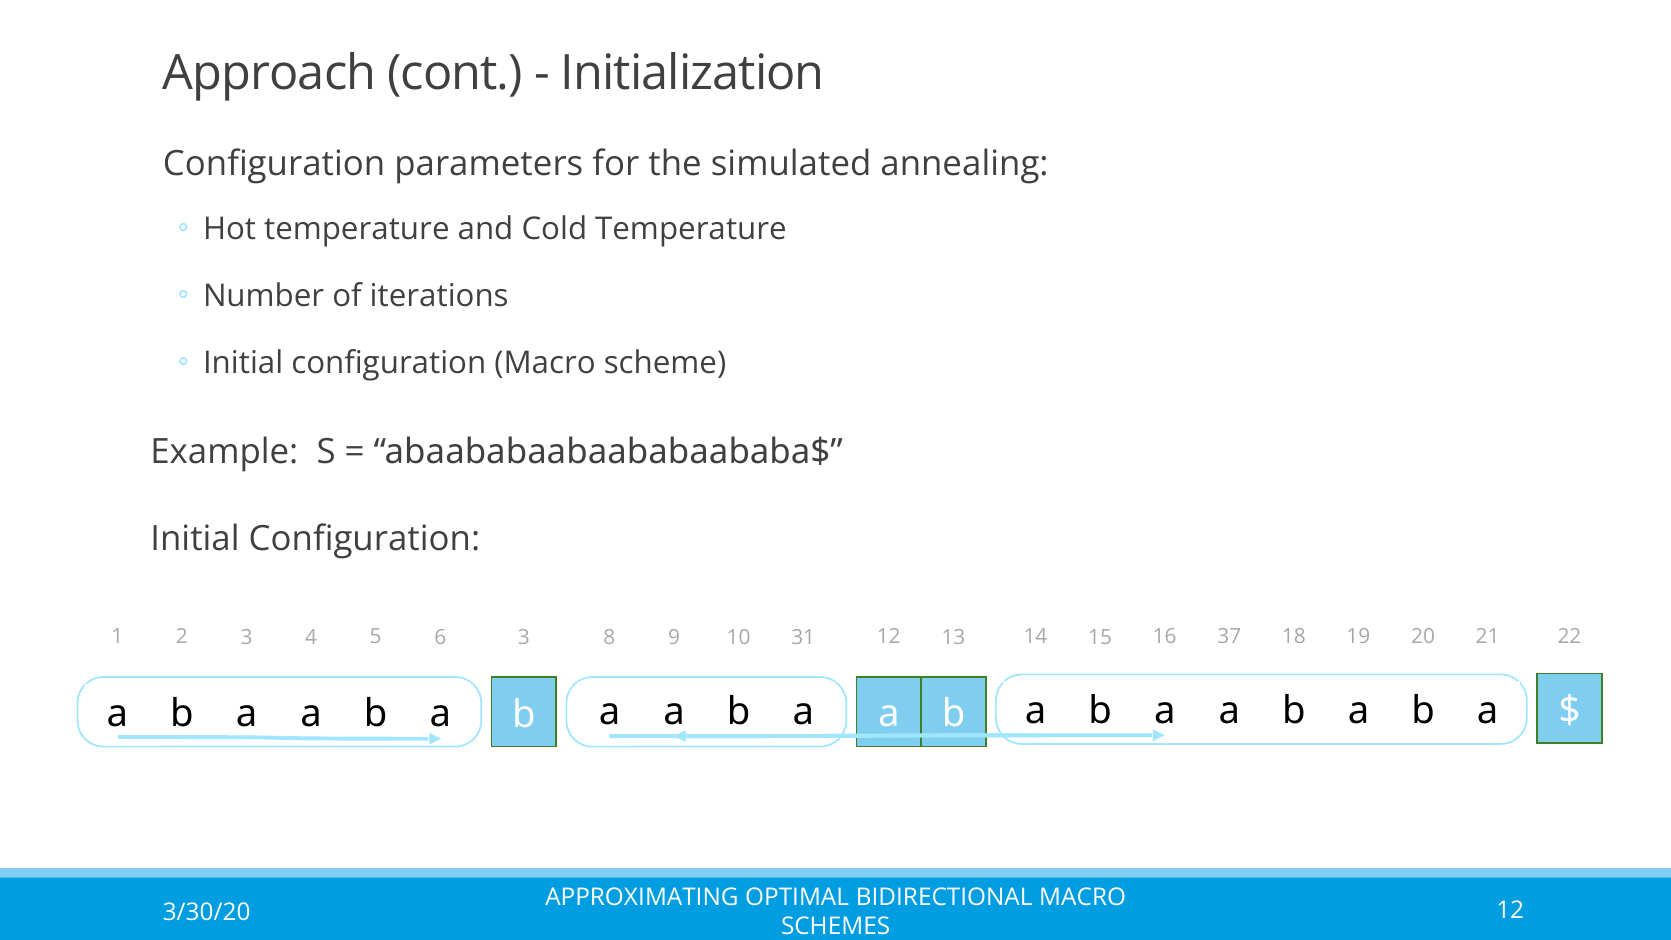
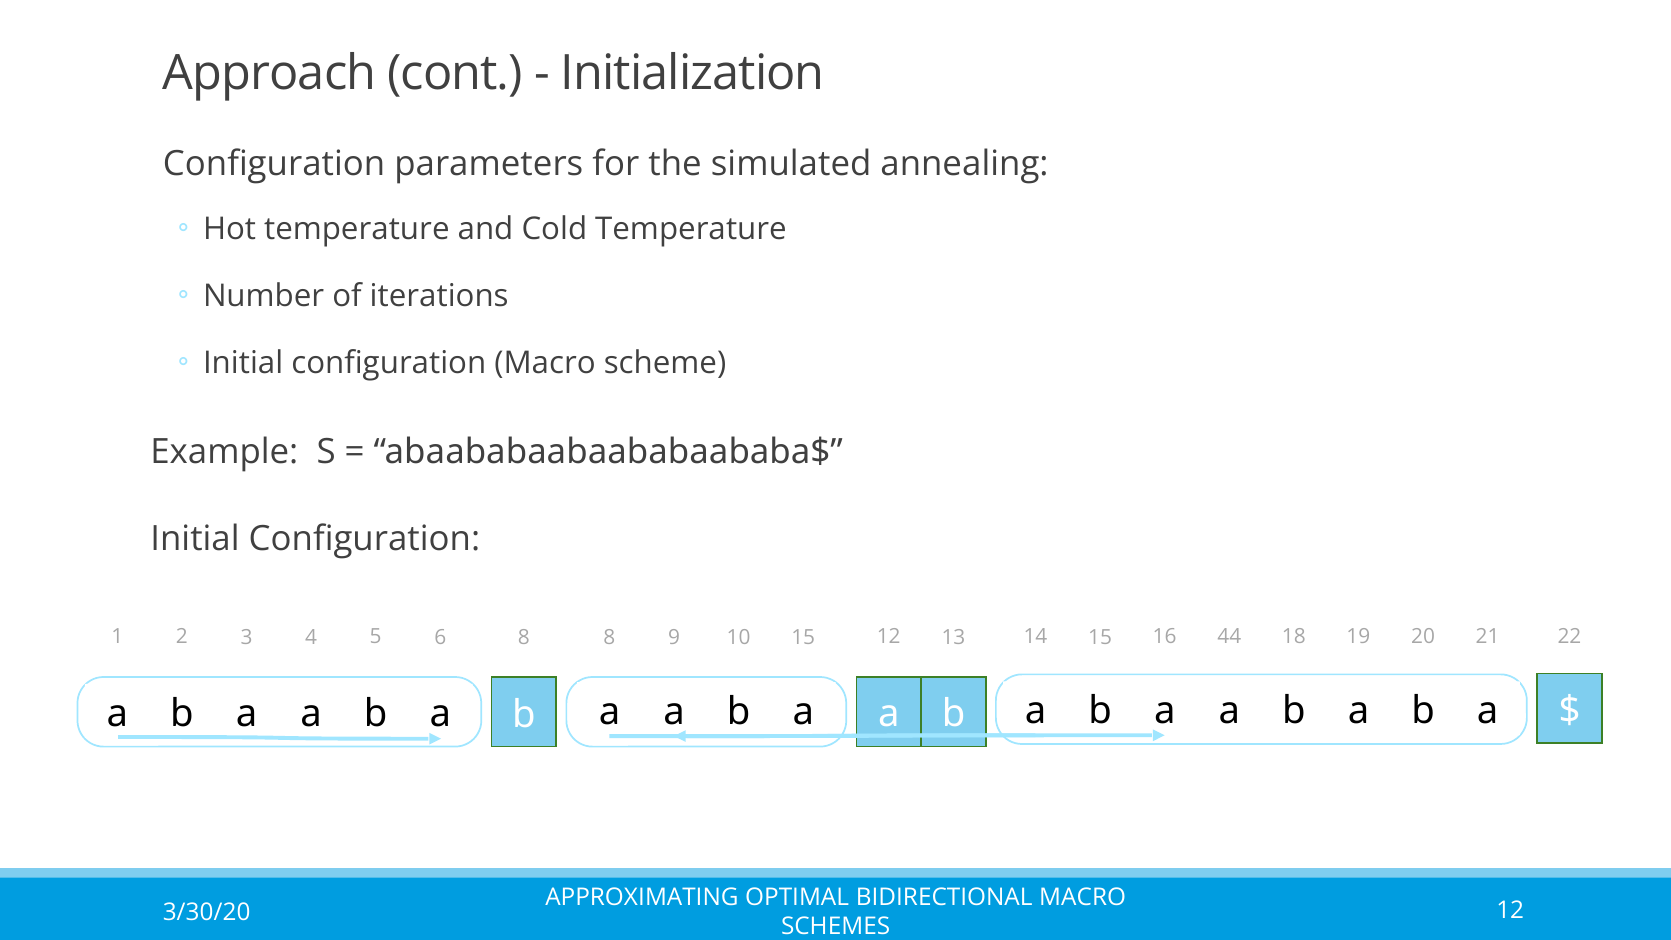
6 3: 3 -> 8
10 31: 31 -> 15
37: 37 -> 44
